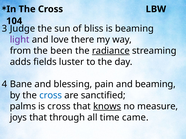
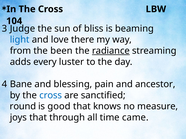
light colour: purple -> blue
fields: fields -> every
and beaming: beaming -> ancestor
palms: palms -> round
is cross: cross -> good
knows underline: present -> none
